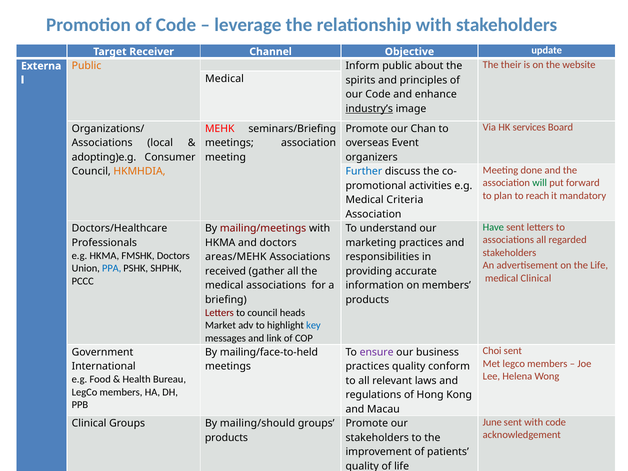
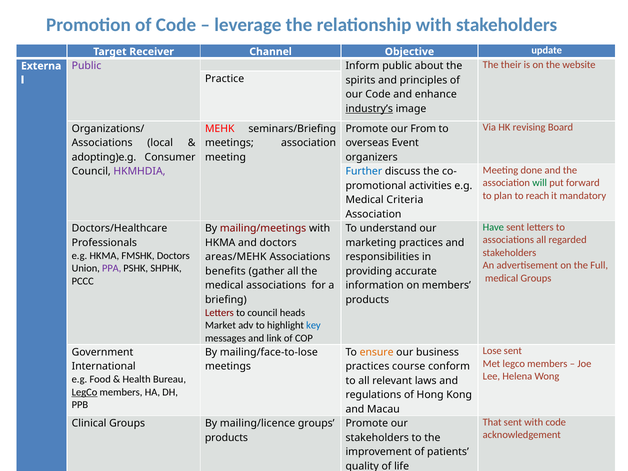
Public at (87, 66) colour: orange -> purple
Medical at (225, 79): Medical -> Practice
services: services -> revising
Chan: Chan -> From
HKMHDIA colour: orange -> purple
the Life: Life -> Full
PPA colour: blue -> purple
received: received -> benefits
medical Clinical: Clinical -> Groups
Choi: Choi -> Lose
mailing/face-to-held: mailing/face-to-held -> mailing/face-to-lose
ensure colour: purple -> orange
practices quality: quality -> course
LegCo at (85, 392) underline: none -> present
June at (492, 422): June -> That
mailing/should: mailing/should -> mailing/licence
